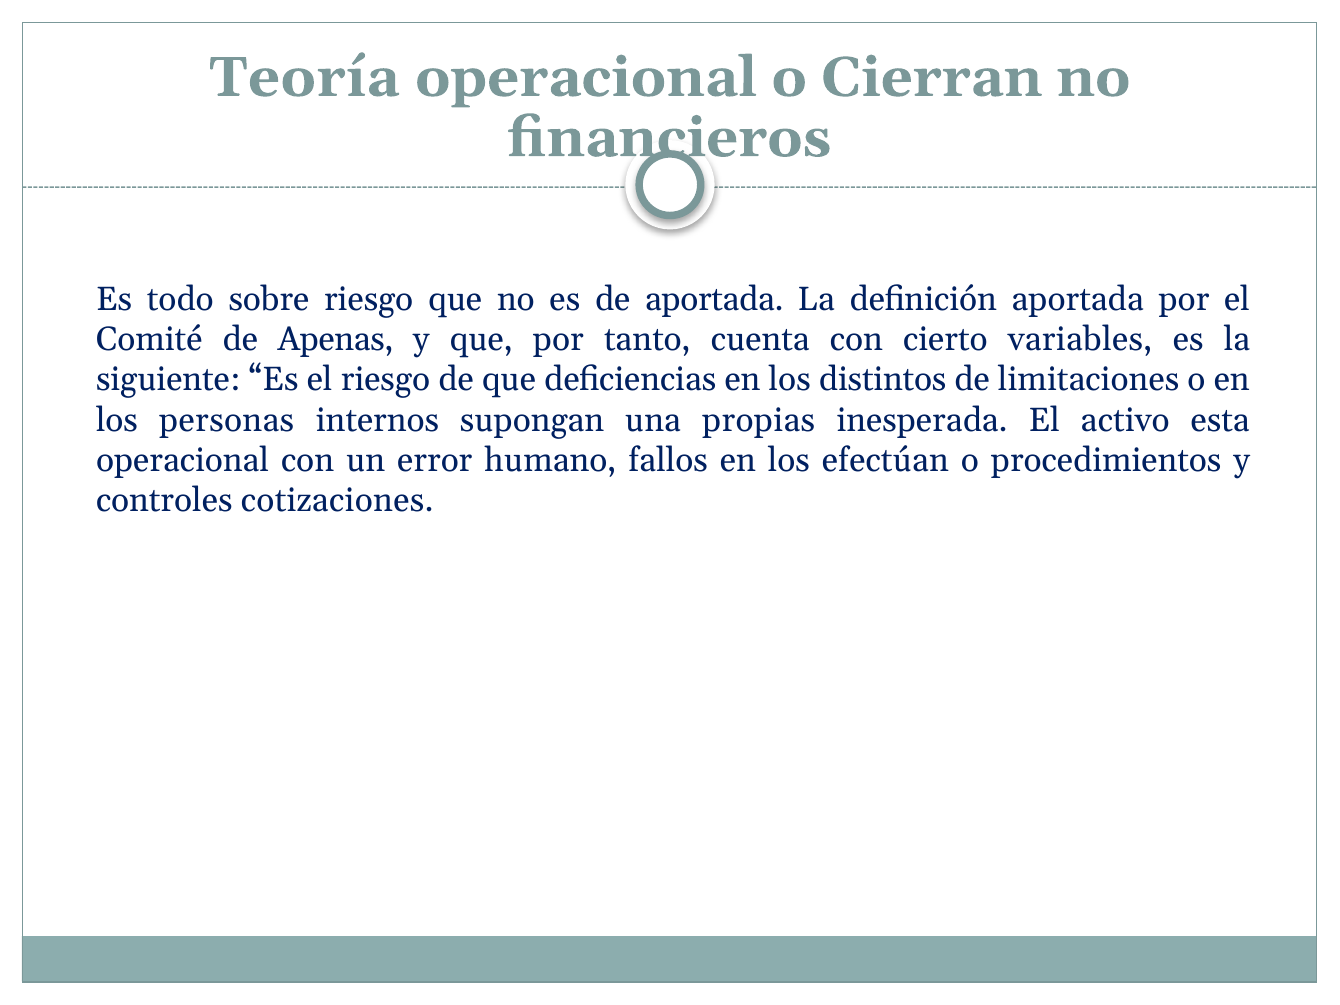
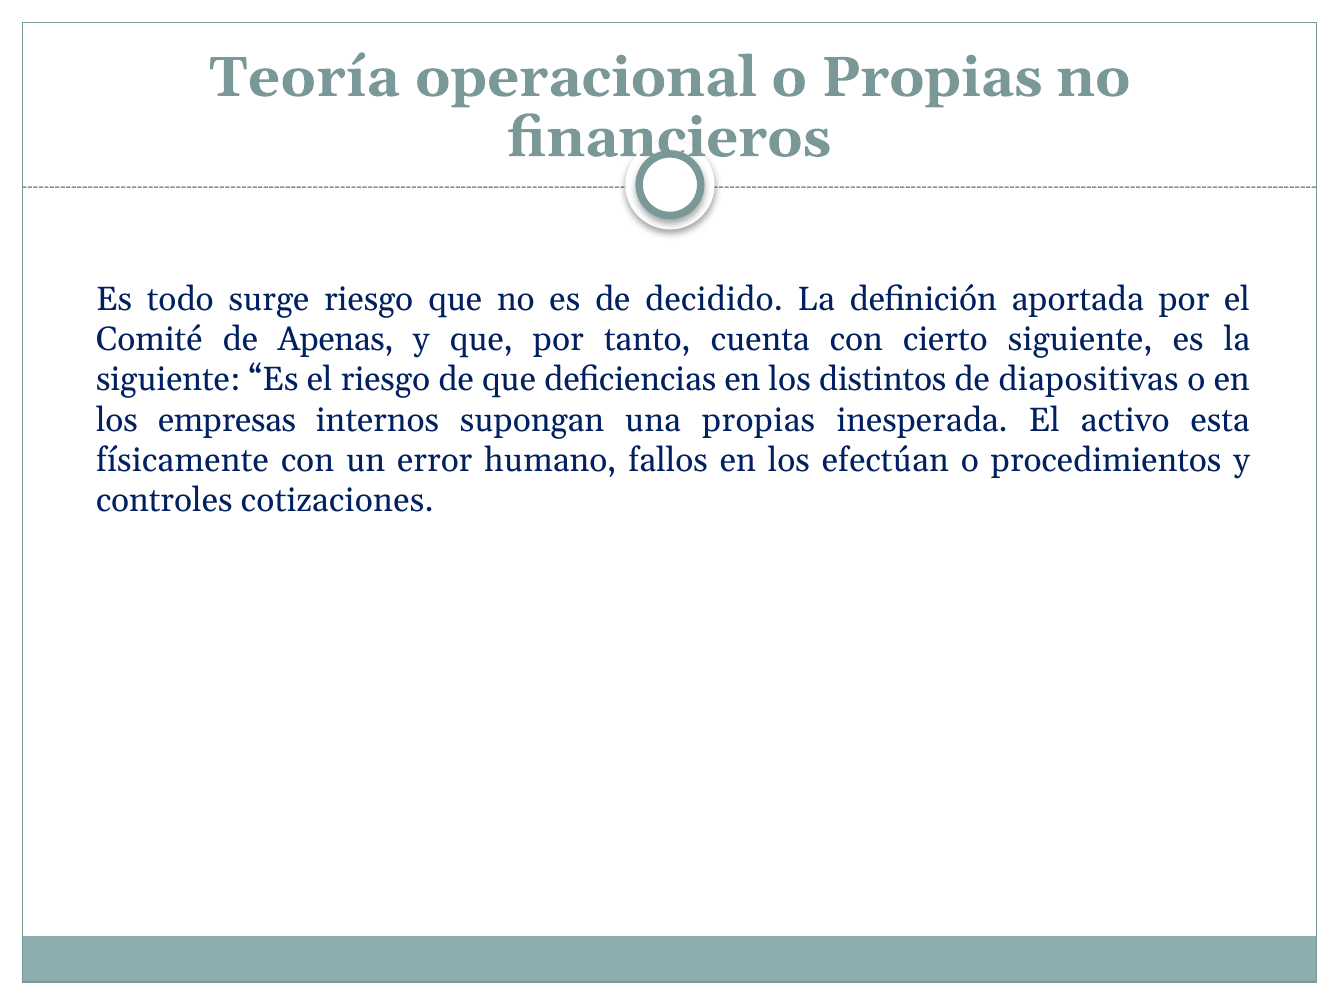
o Cierran: Cierran -> Propias
sobre: sobre -> surge
de aportada: aportada -> decidido
cierto variables: variables -> siguiente
limitaciones: limitaciones -> diapositivas
personas: personas -> empresas
operacional at (183, 460): operacional -> físicamente
